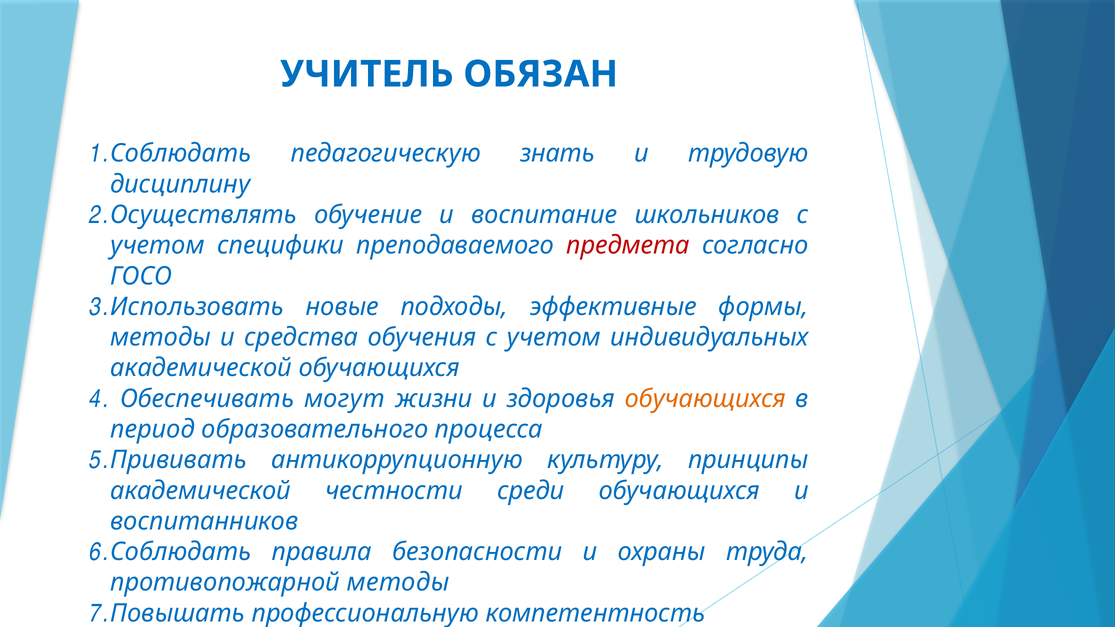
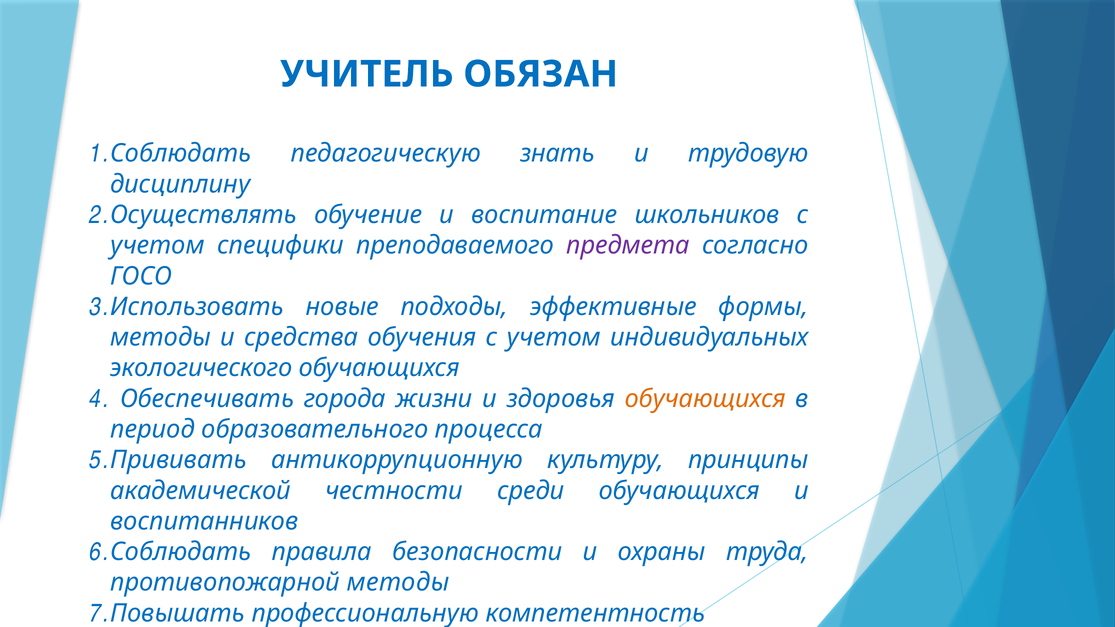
предмета colour: red -> purple
академической at (201, 368): академической -> экологического
могут: могут -> города
